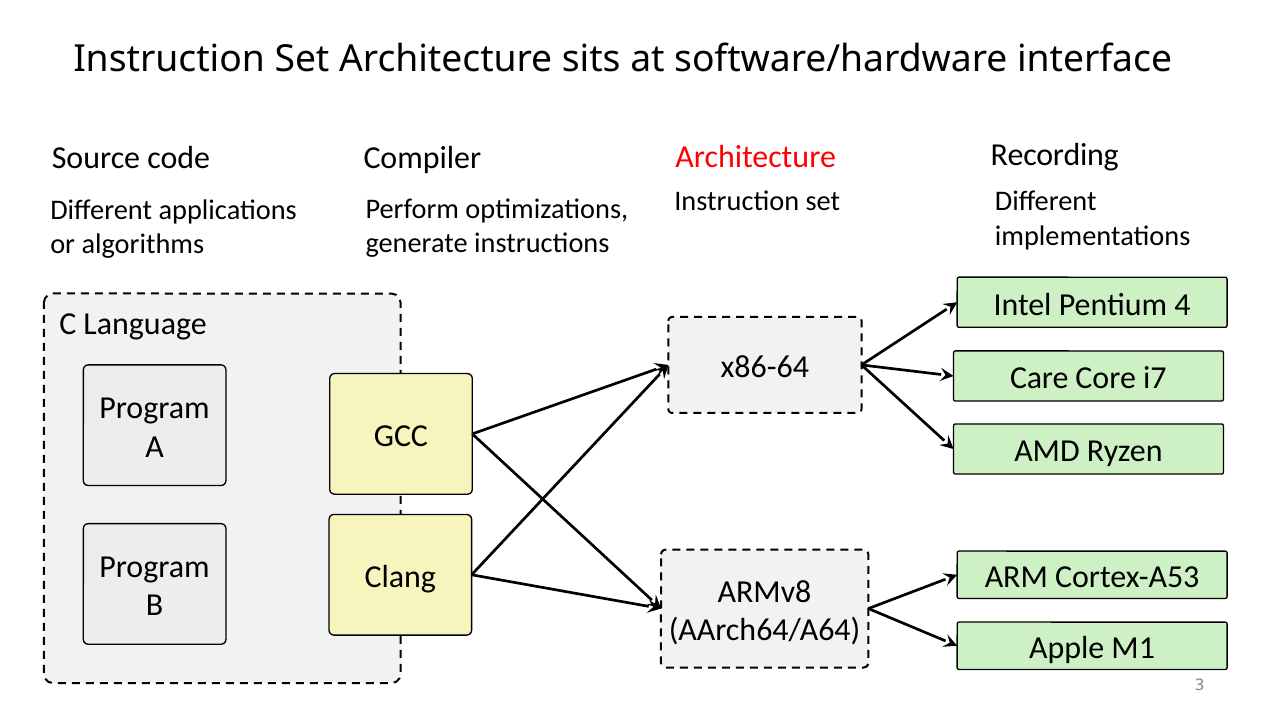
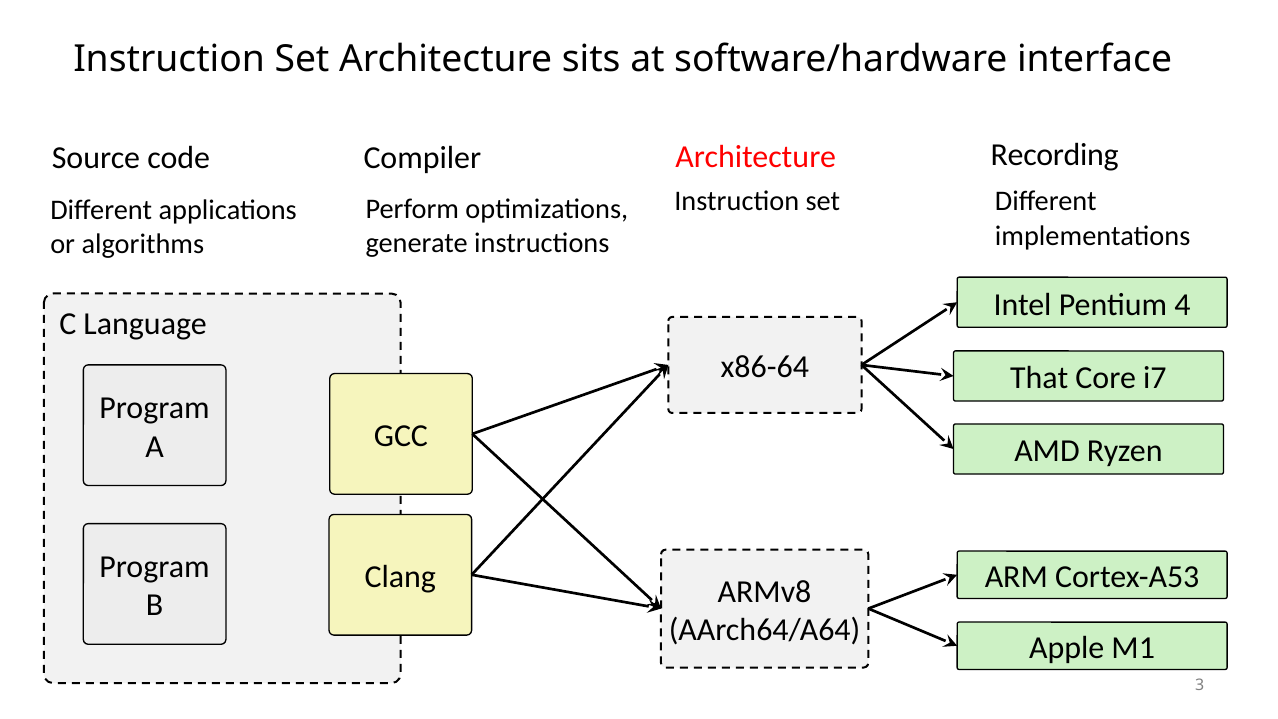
Care: Care -> That
